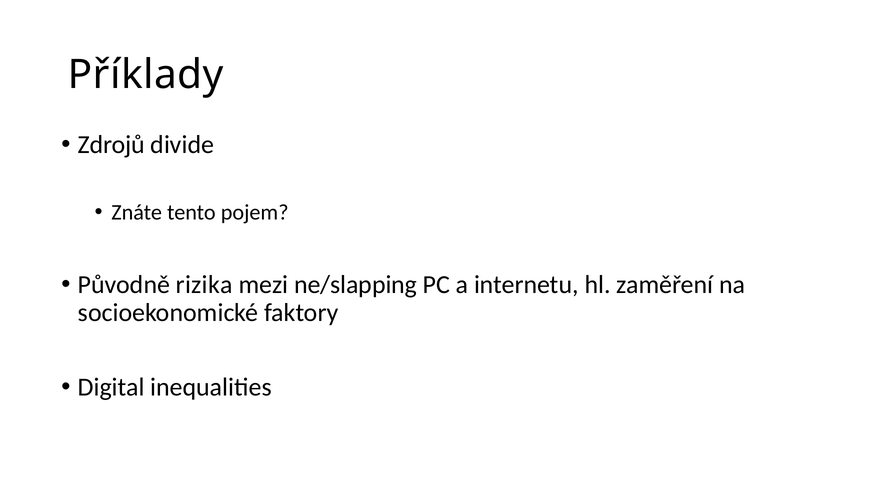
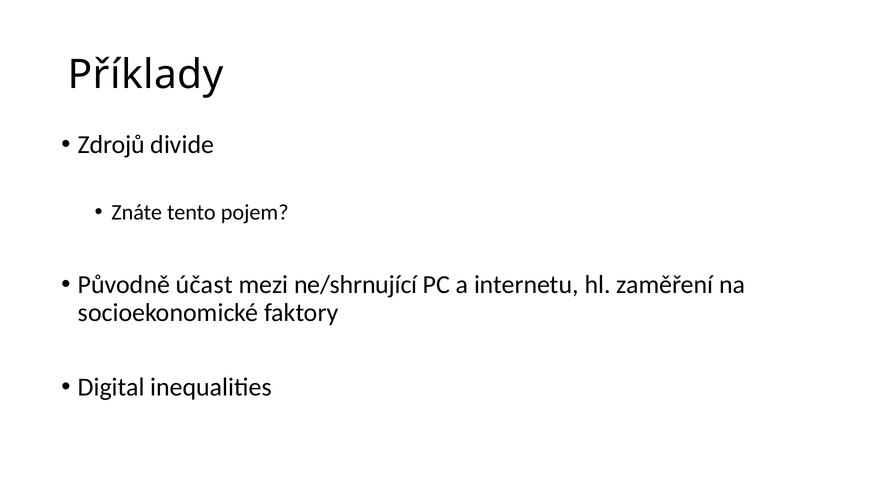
rizika: rizika -> účast
ne/slapping: ne/slapping -> ne/shrnující
